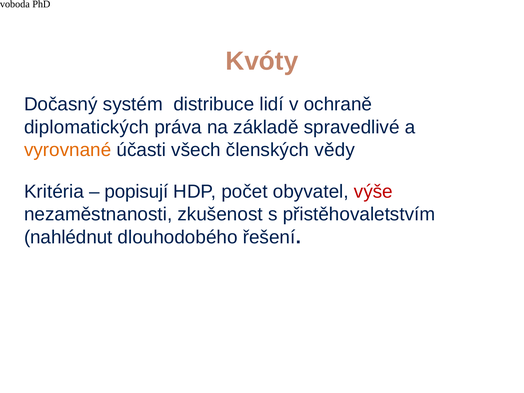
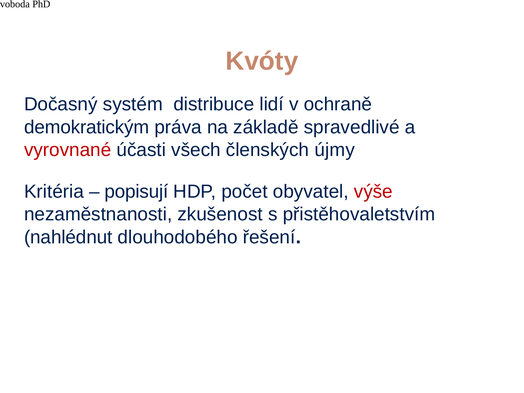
diplomatických: diplomatických -> demokratickým
vyrovnané colour: orange -> red
vědy: vědy -> újmy
